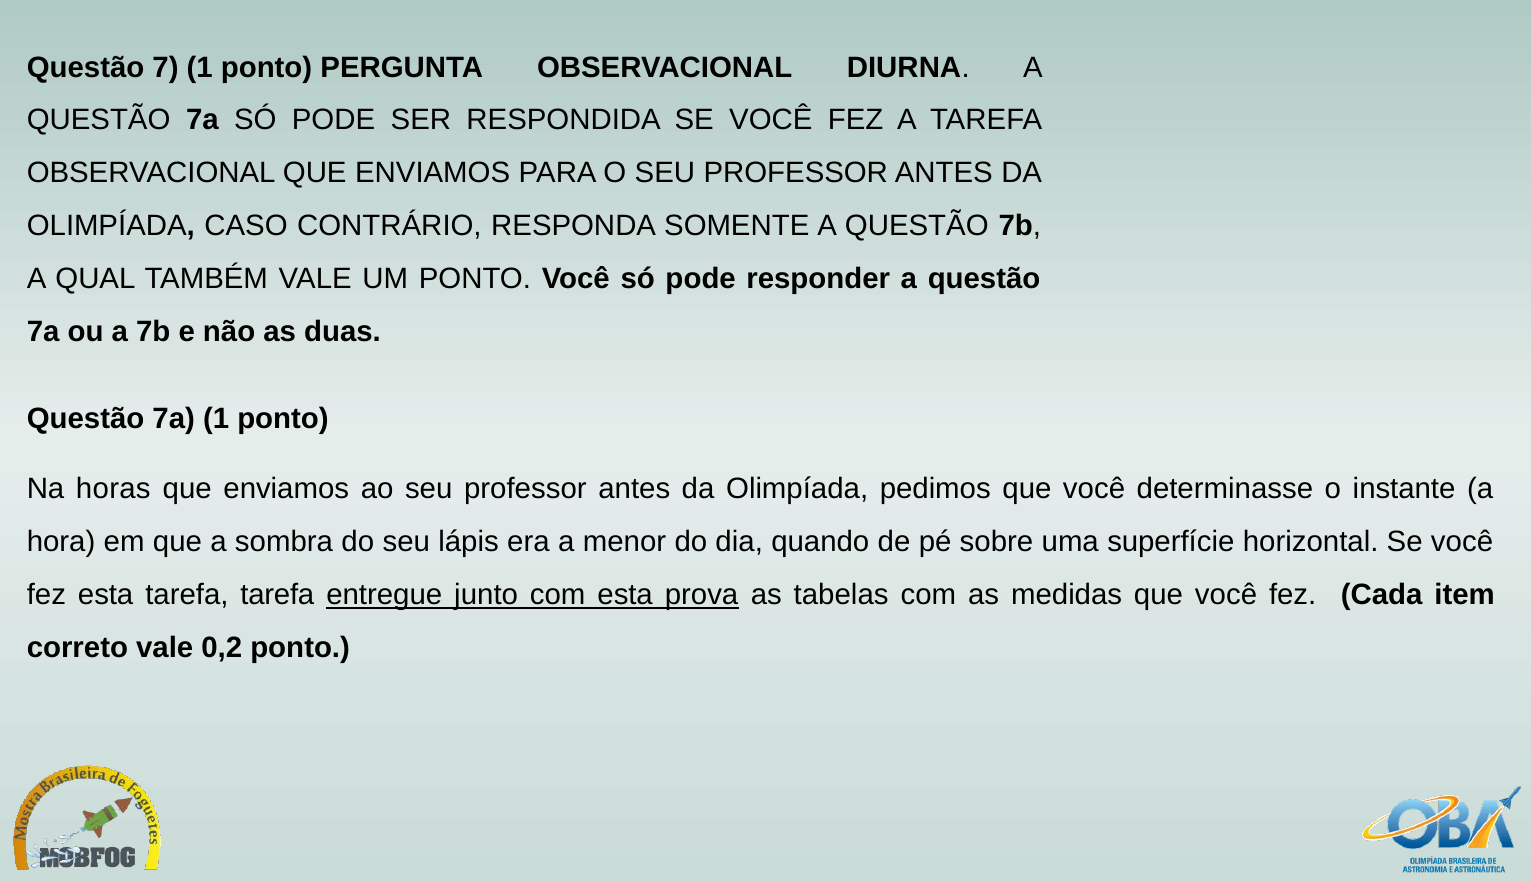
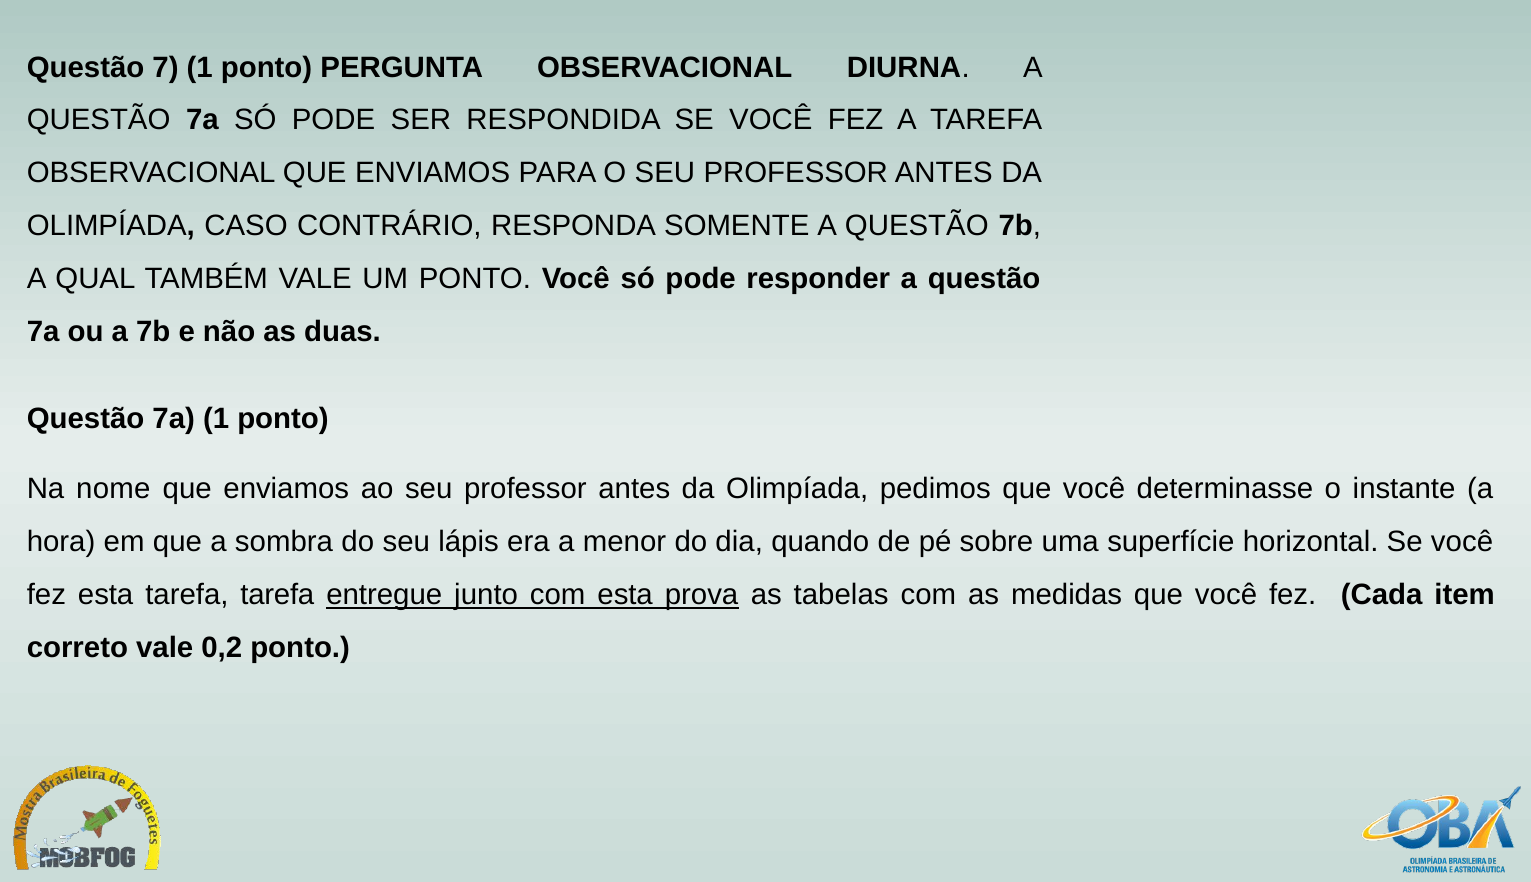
horas: horas -> nome
